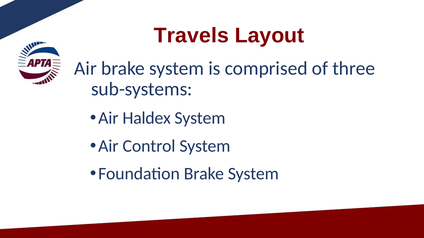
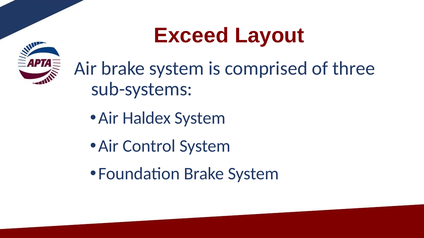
Travels: Travels -> Exceed
